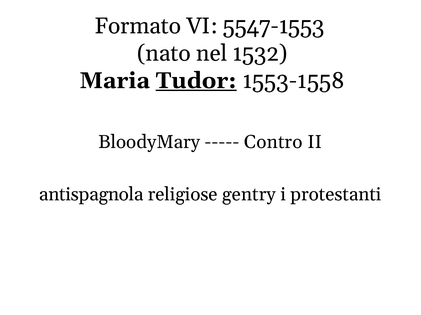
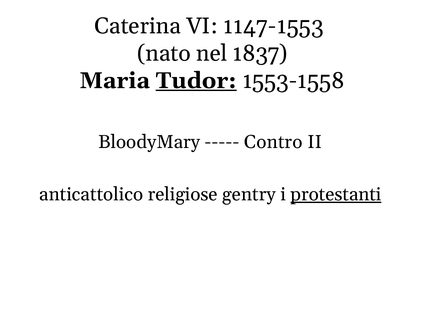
Formato: Formato -> Caterina
5547-1553: 5547-1553 -> 1147-1553
1532: 1532 -> 1837
antispagnola: antispagnola -> anticattolico
protestanti underline: none -> present
